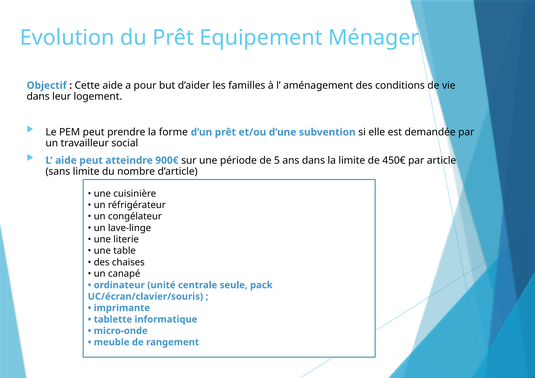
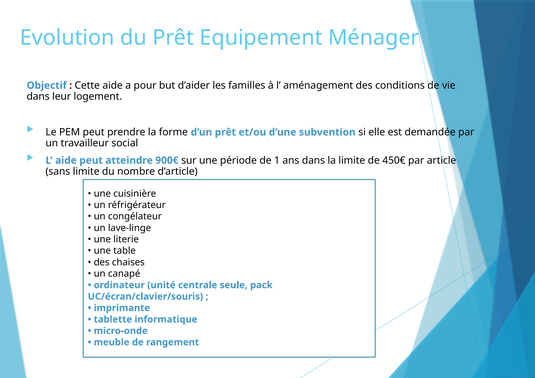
5: 5 -> 1
